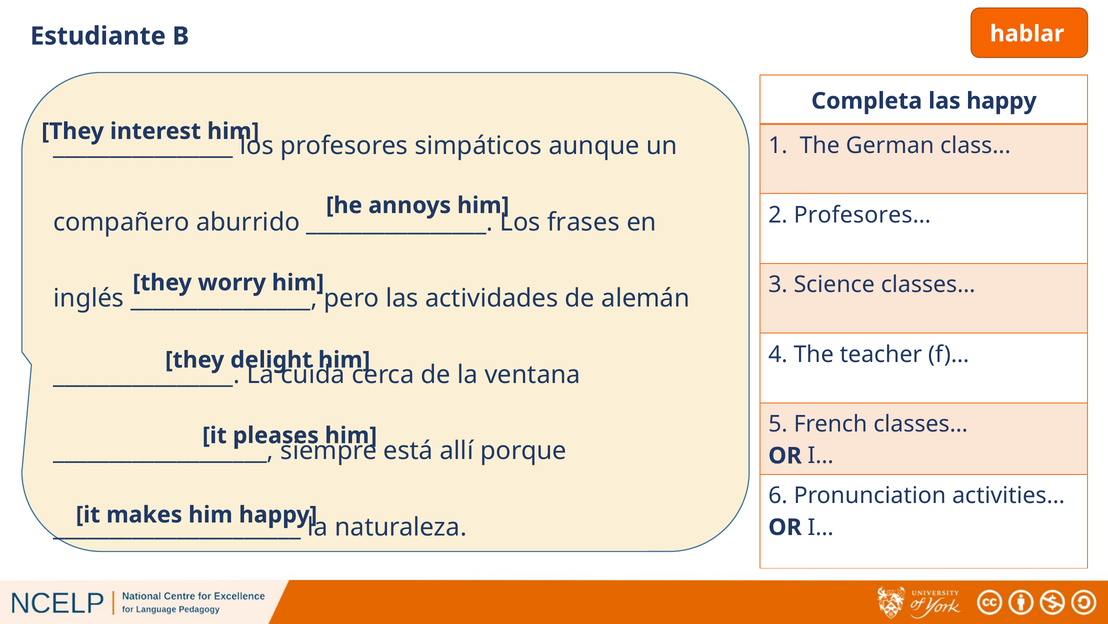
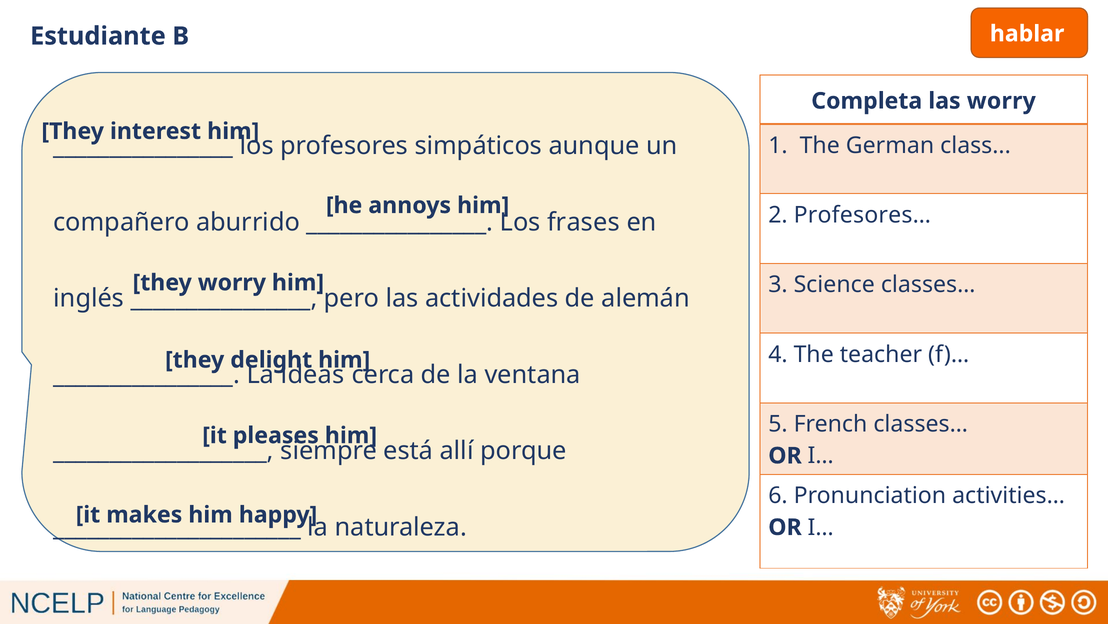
las happy: happy -> worry
cuida: cuida -> ideas
